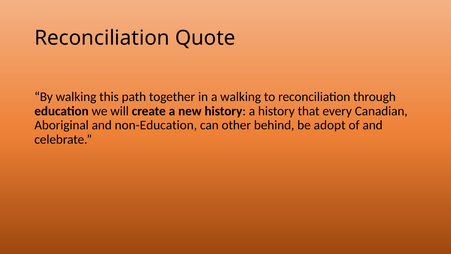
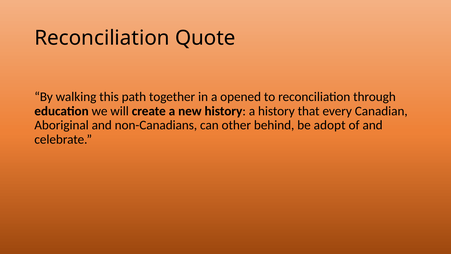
a walking: walking -> opened
non-Education: non-Education -> non-Canadians
